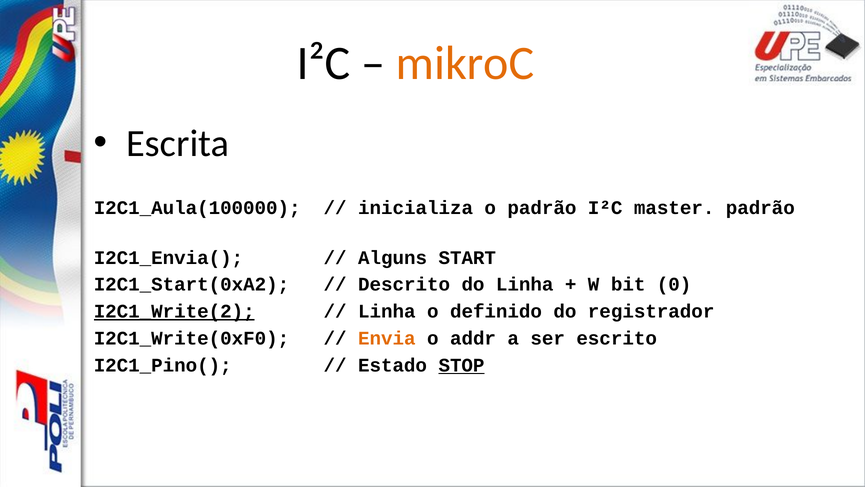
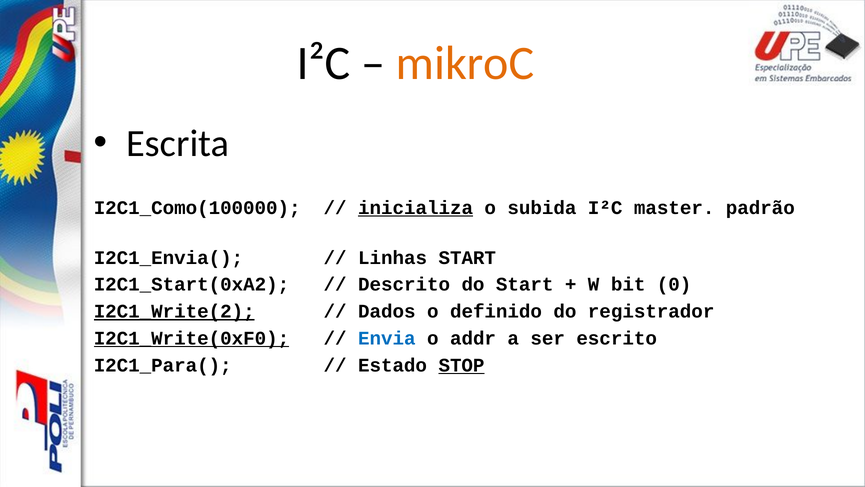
I2C1_Aula(100000: I2C1_Aula(100000 -> I2C1_Como(100000
inicializa underline: none -> present
o padrão: padrão -> subida
Alguns: Alguns -> Linhas
do Linha: Linha -> Start
Linha at (387, 311): Linha -> Dados
I2C1_Write(0xF0 underline: none -> present
Envia colour: orange -> blue
I2C1_Pino(: I2C1_Pino( -> I2C1_Para(
